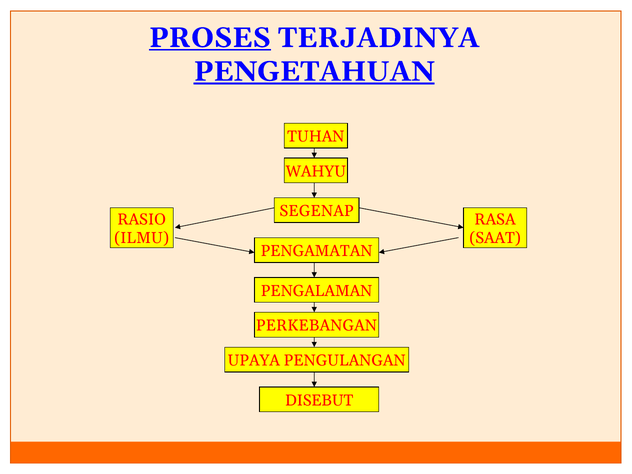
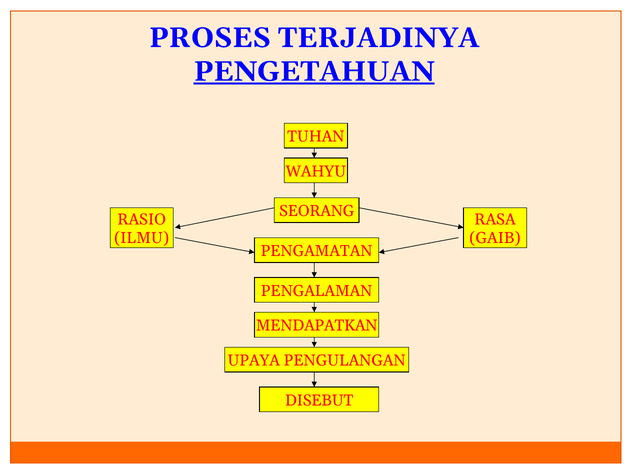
PROSES underline: present -> none
SEGENAP: SEGENAP -> SEORANG
SAAT: SAAT -> GAIB
PERKEBANGAN: PERKEBANGAN -> MENDAPATKAN
